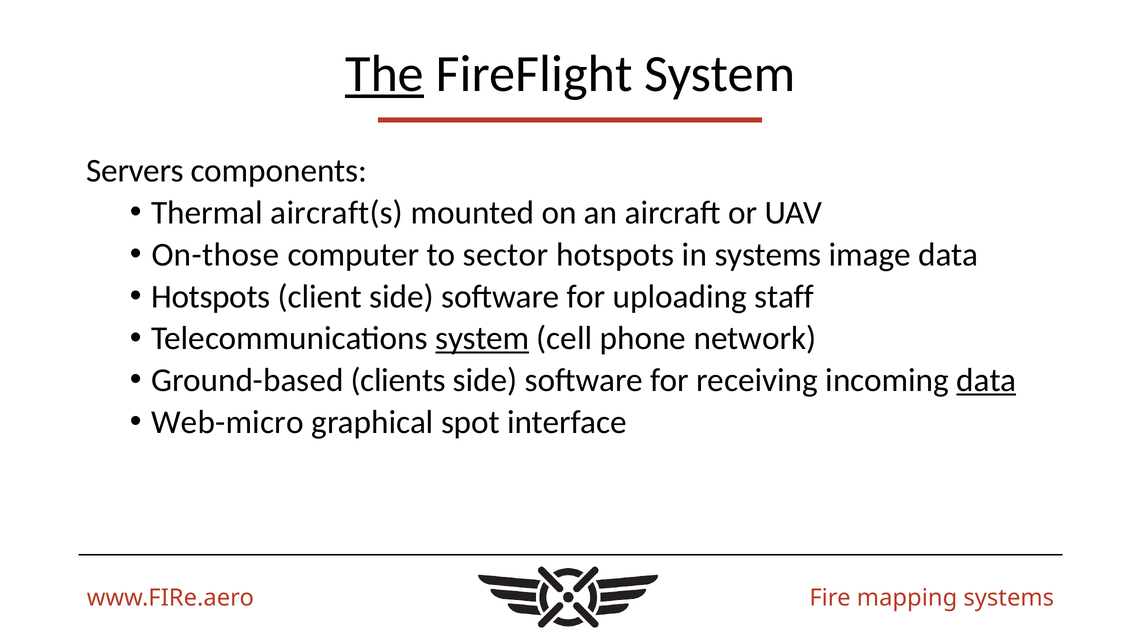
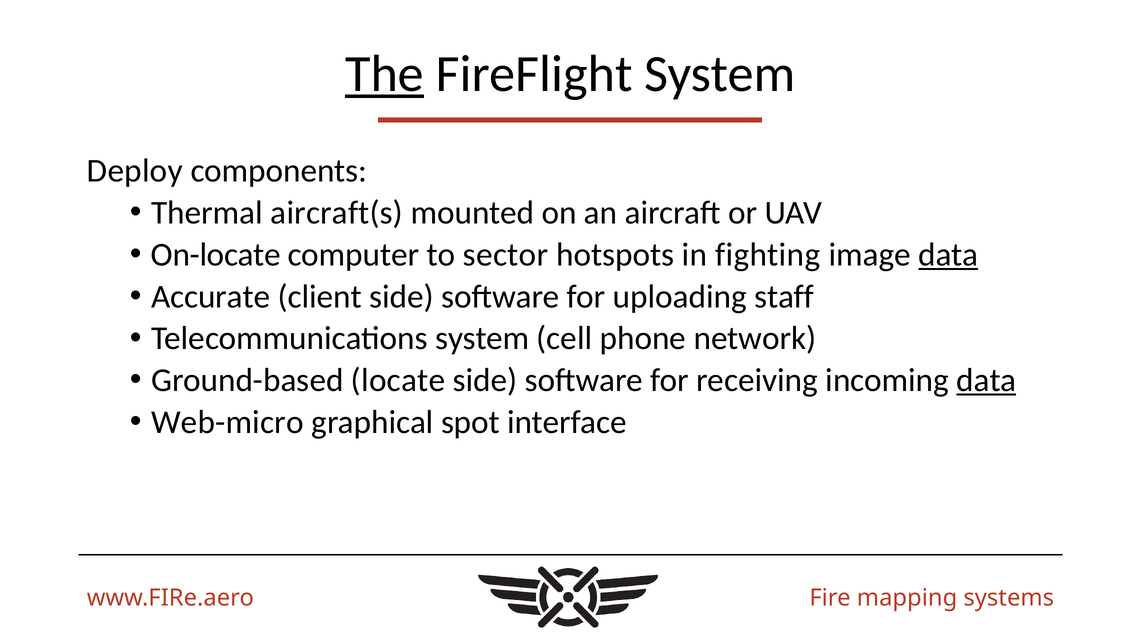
Servers: Servers -> Deploy
On-those: On-those -> On-locate
in systems: systems -> fighting
data at (948, 255) underline: none -> present
Hotspots at (211, 296): Hotspots -> Accurate
system at (482, 338) underline: present -> none
clients: clients -> locate
